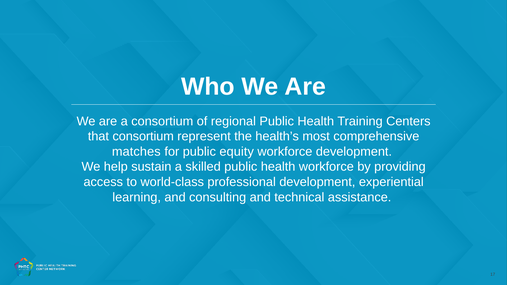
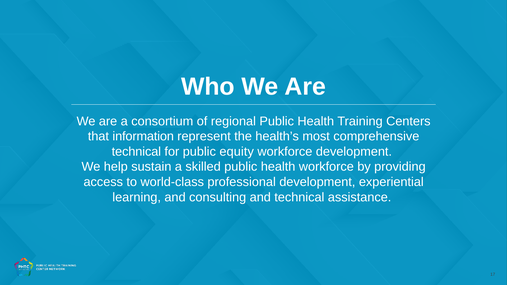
that consortium: consortium -> information
matches at (136, 152): matches -> technical
